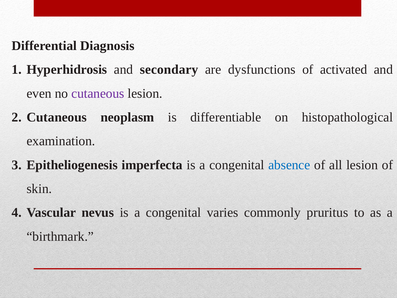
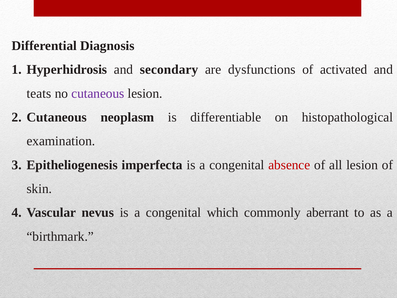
even: even -> teats
absence colour: blue -> red
varies: varies -> which
pruritus: pruritus -> aberrant
